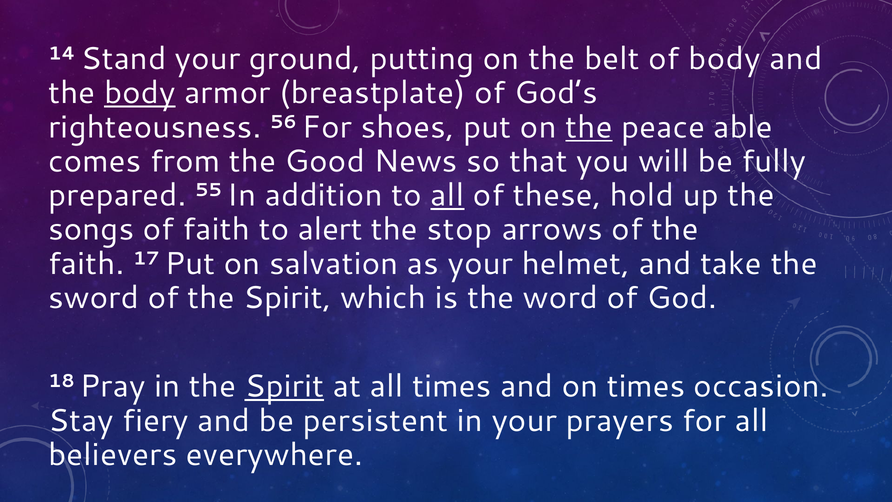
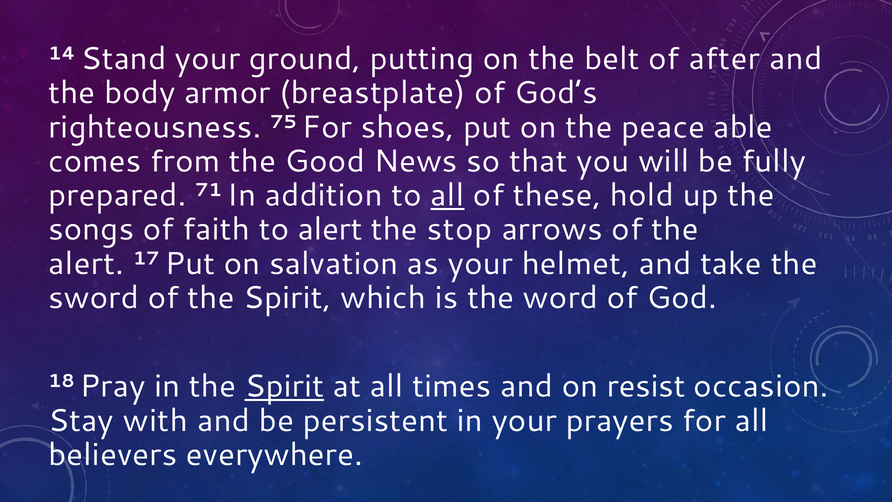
of body: body -> after
body at (140, 93) underline: present -> none
56: 56 -> 75
the at (589, 127) underline: present -> none
55: 55 -> 71
faith at (86, 264): faith -> alert
on times: times -> resist
fiery: fiery -> with
